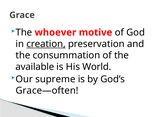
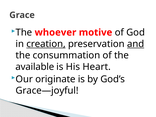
and underline: none -> present
World: World -> Heart
supreme: supreme -> originate
Grace—often: Grace—often -> Grace—joyful
